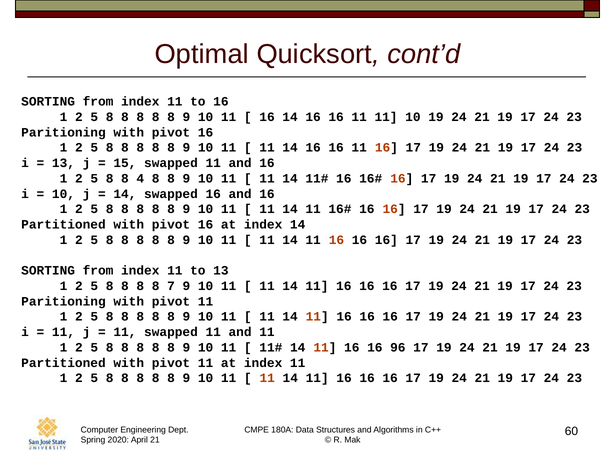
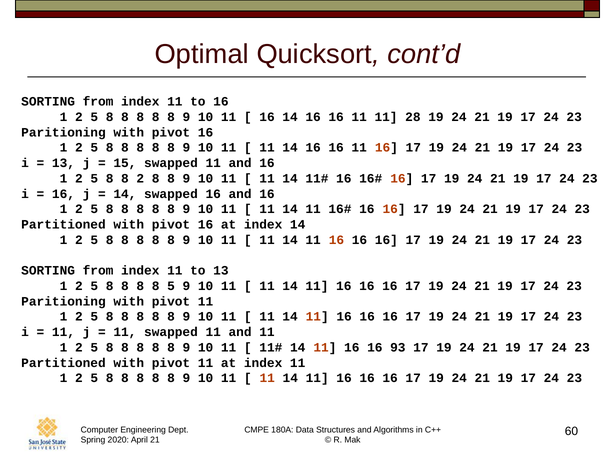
11 10: 10 -> 28
8 4: 4 -> 2
10 at (63, 194): 10 -> 16
8 7: 7 -> 5
96: 96 -> 93
